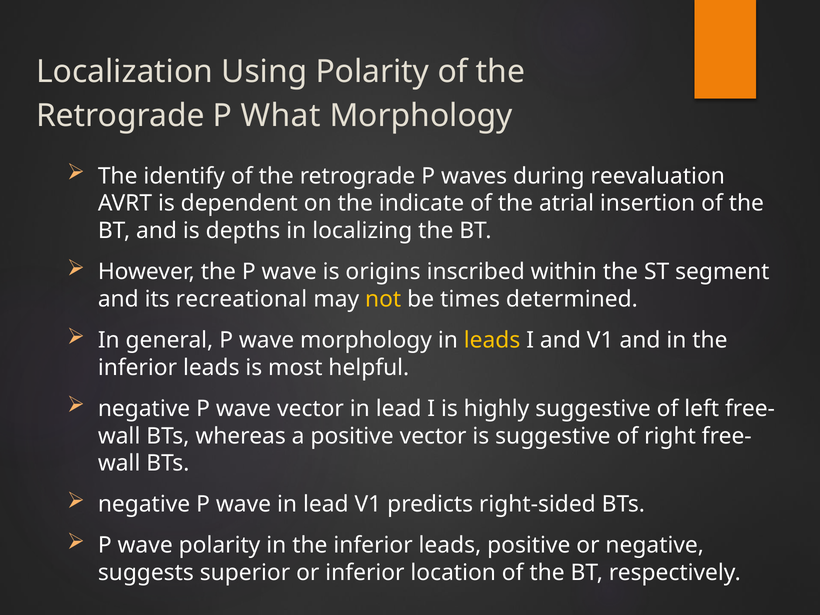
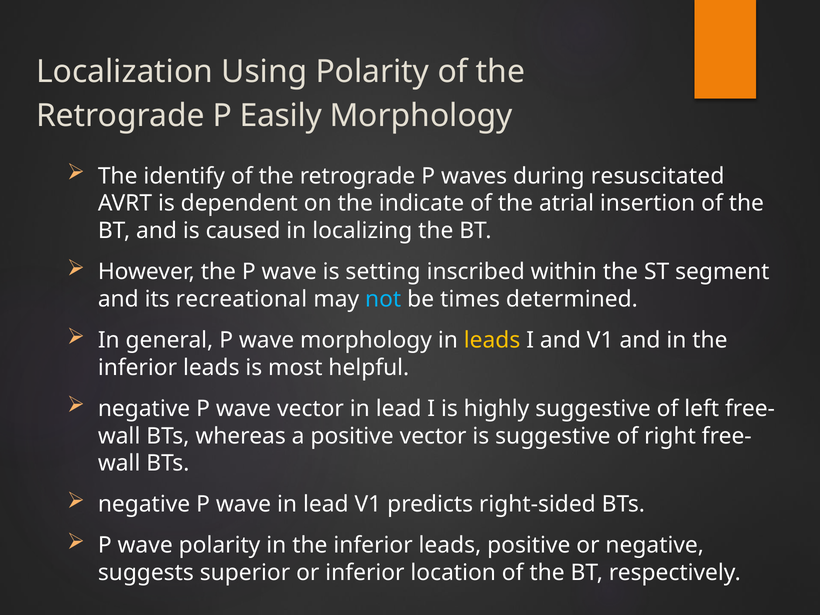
What: What -> Easily
reevaluation: reevaluation -> resuscitated
depths: depths -> caused
origins: origins -> setting
not colour: yellow -> light blue
